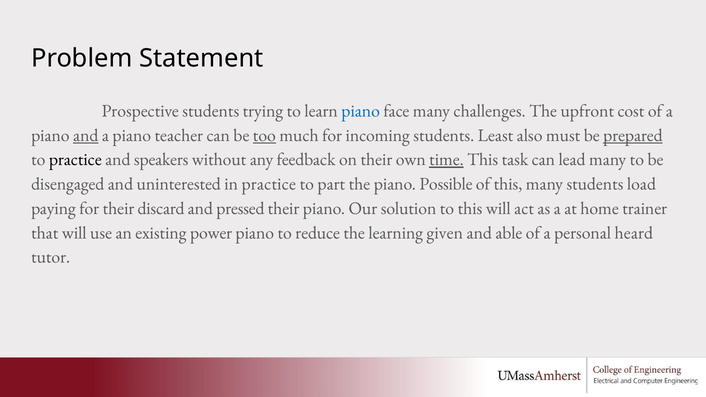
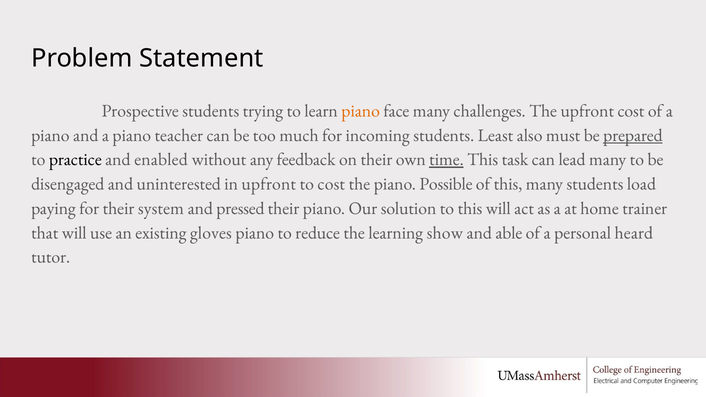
piano at (361, 111) colour: blue -> orange
and at (86, 135) underline: present -> none
too underline: present -> none
speakers: speakers -> enabled
in practice: practice -> upfront
to part: part -> cost
discard: discard -> system
power: power -> gloves
given: given -> show
